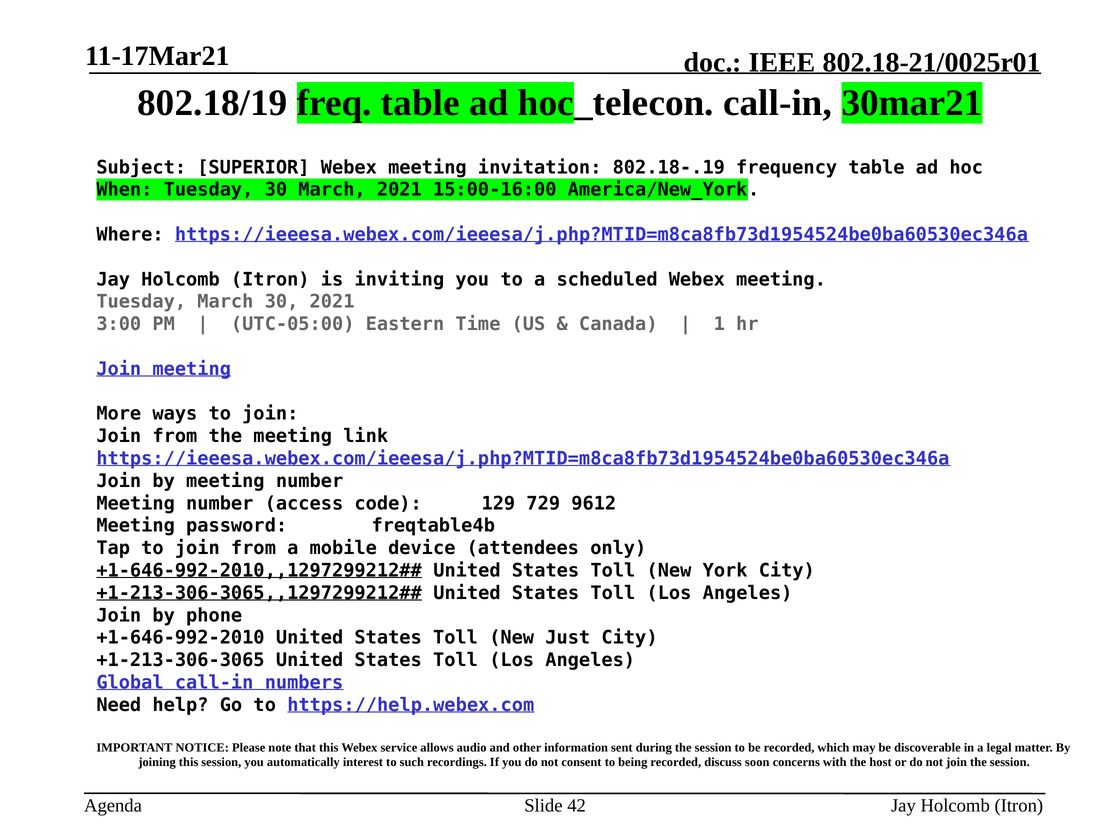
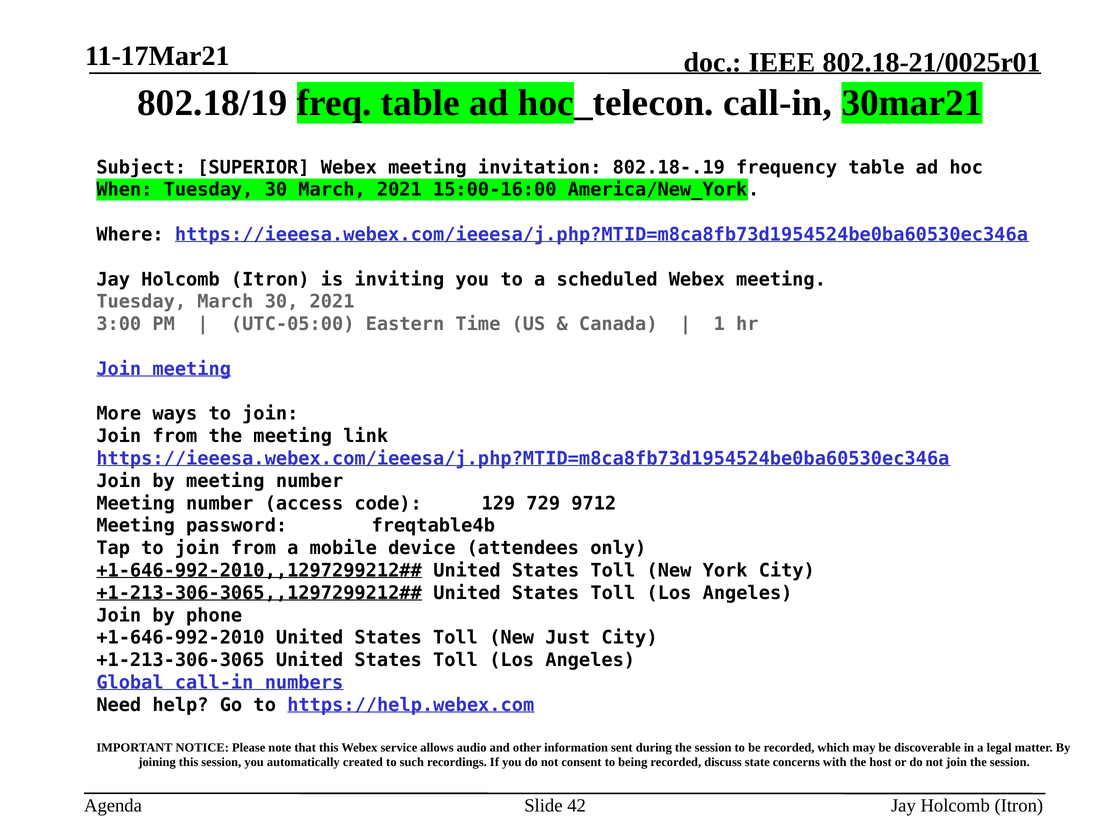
9612: 9612 -> 9712
interest: interest -> created
soon: soon -> state
